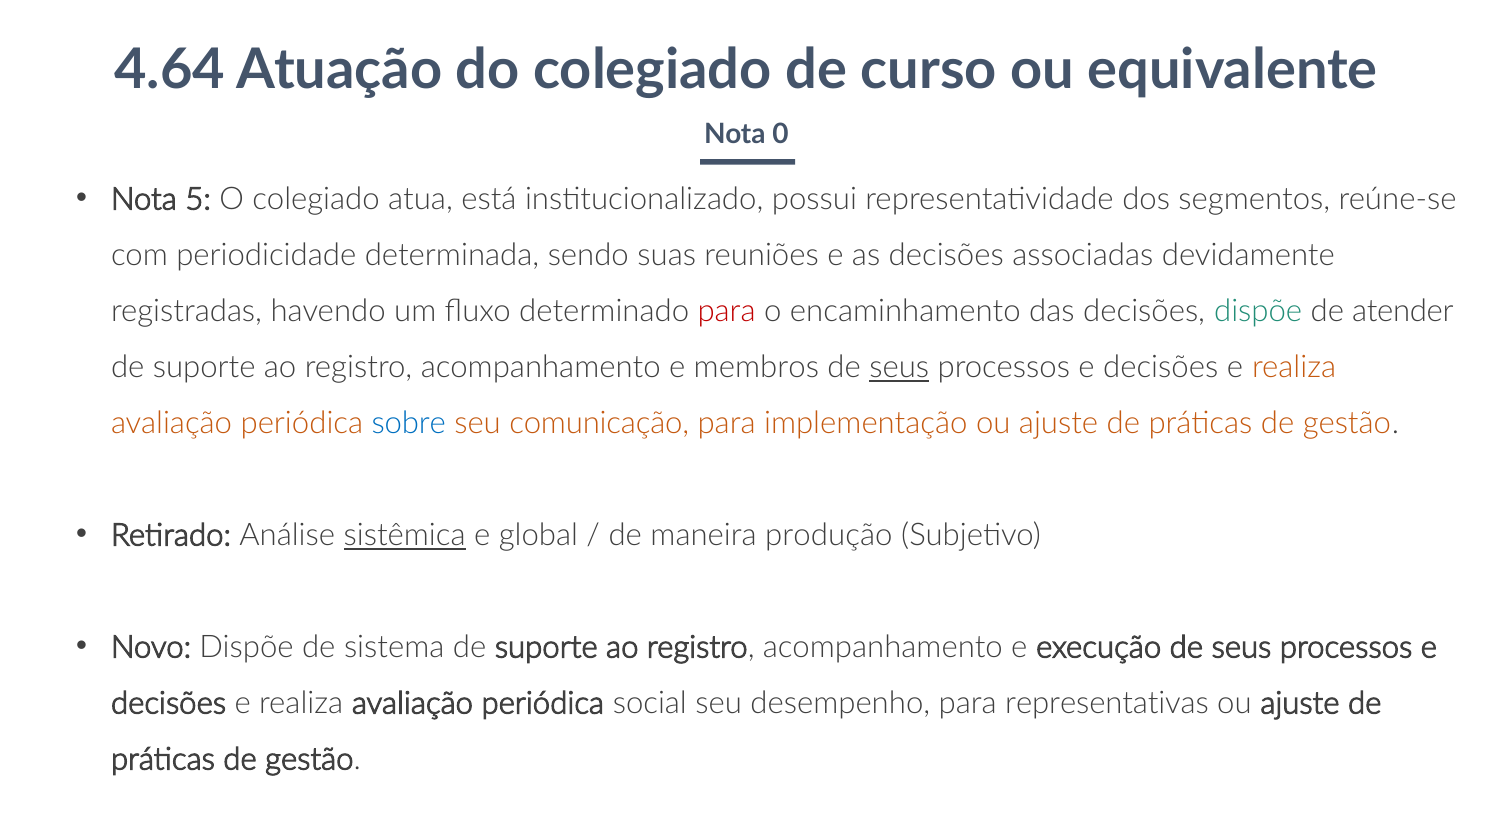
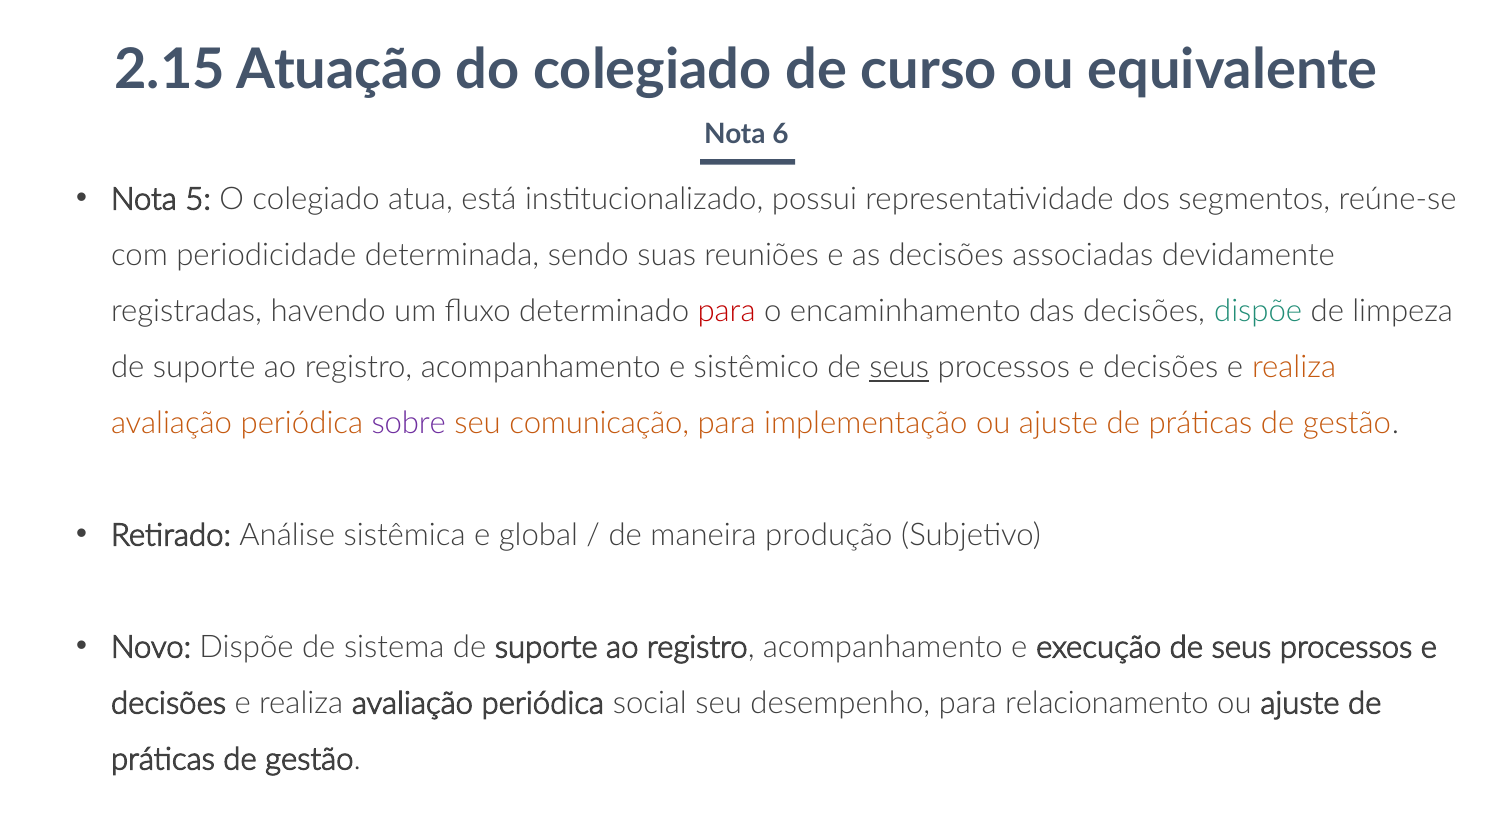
4.64: 4.64 -> 2.15
0: 0 -> 6
atender: atender -> limpeza
membros: membros -> sistêmico
sobre colour: blue -> purple
sistêmica underline: present -> none
representativas: representativas -> relacionamento
